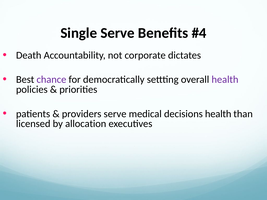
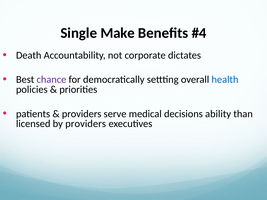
Single Serve: Serve -> Make
health at (225, 80) colour: purple -> blue
decisions health: health -> ability
by allocation: allocation -> providers
